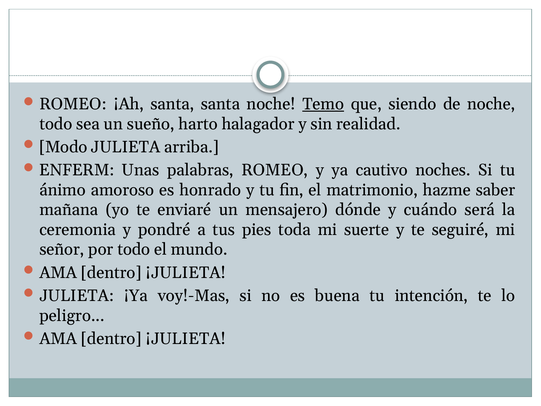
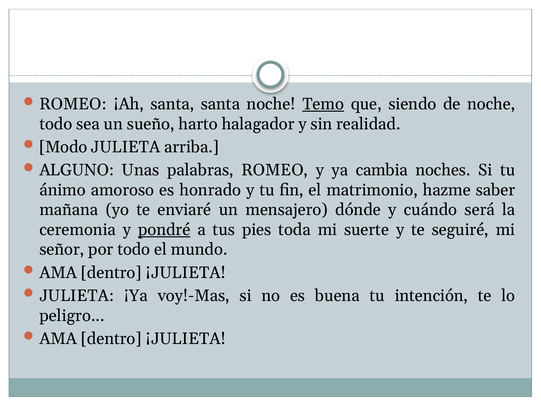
ENFERM: ENFERM -> ALGUNO
cautivo: cautivo -> cambia
pondré underline: none -> present
